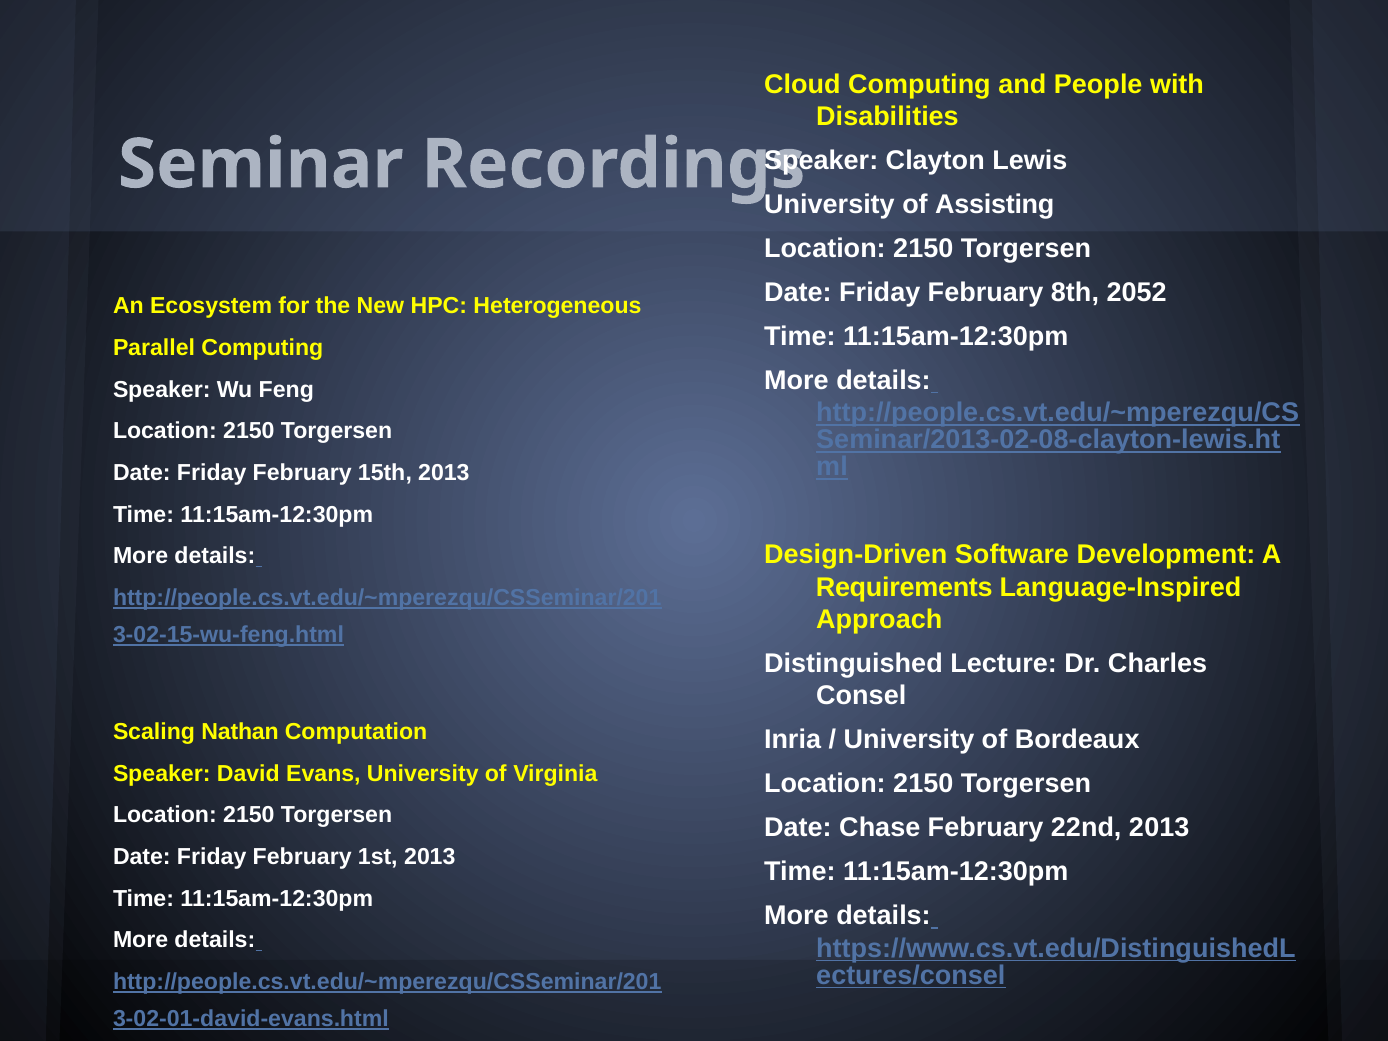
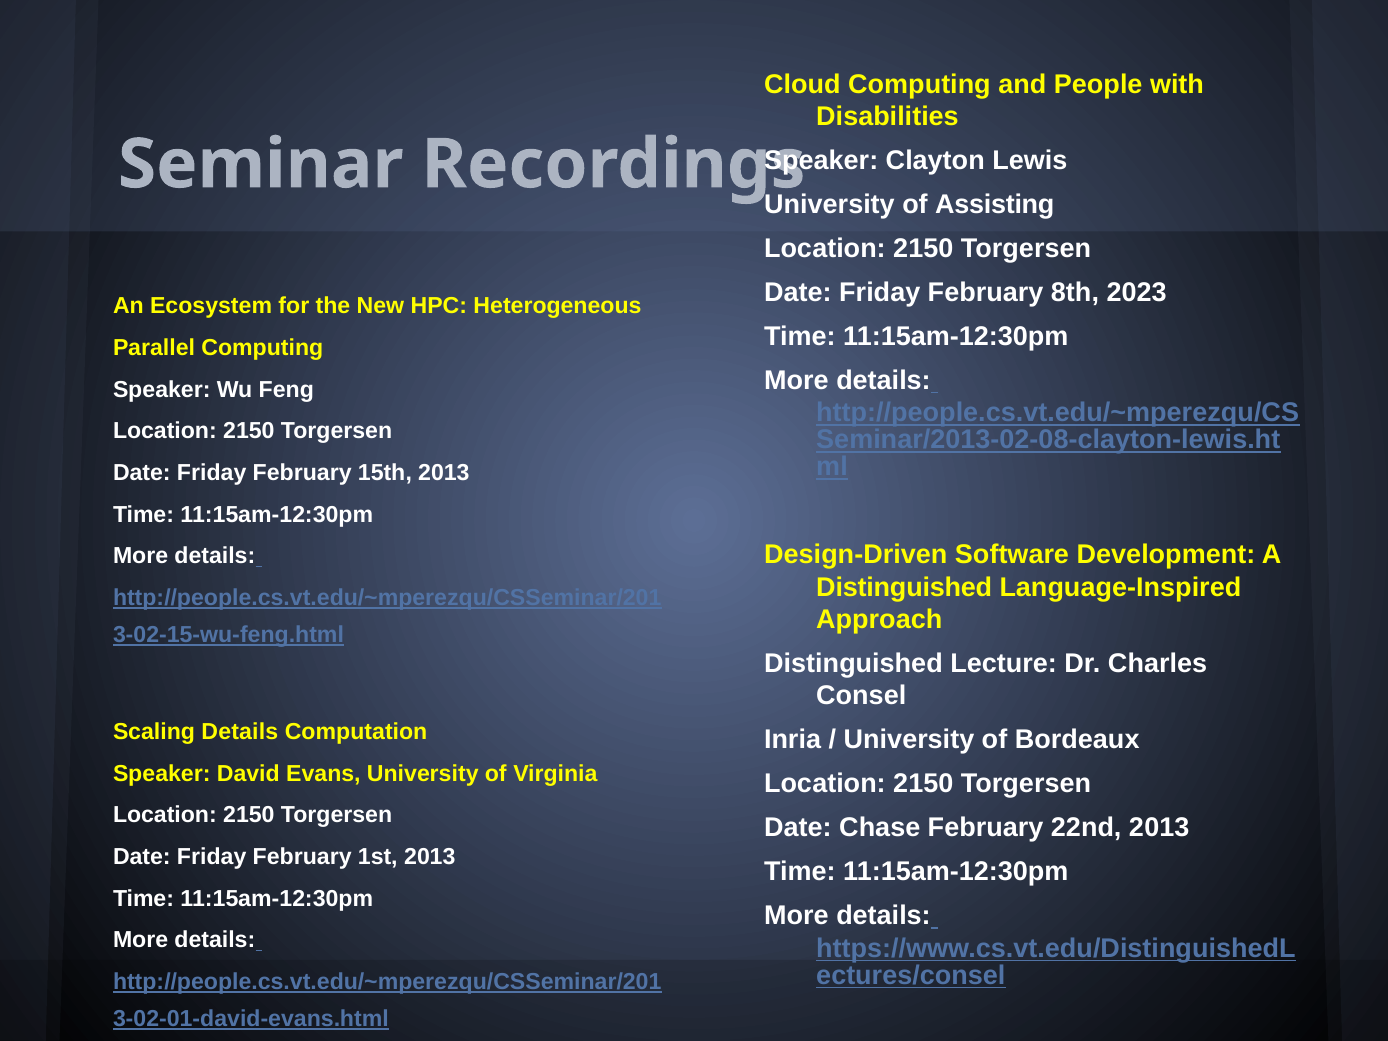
2052: 2052 -> 2023
Requirements at (904, 587): Requirements -> Distinguished
Scaling Nathan: Nathan -> Details
